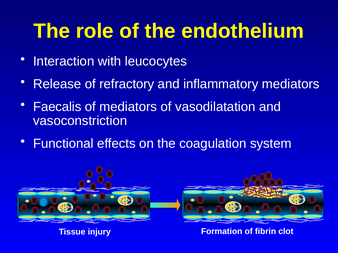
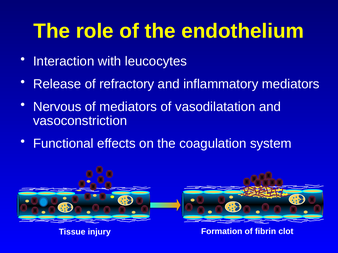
Faecalis: Faecalis -> Nervous
